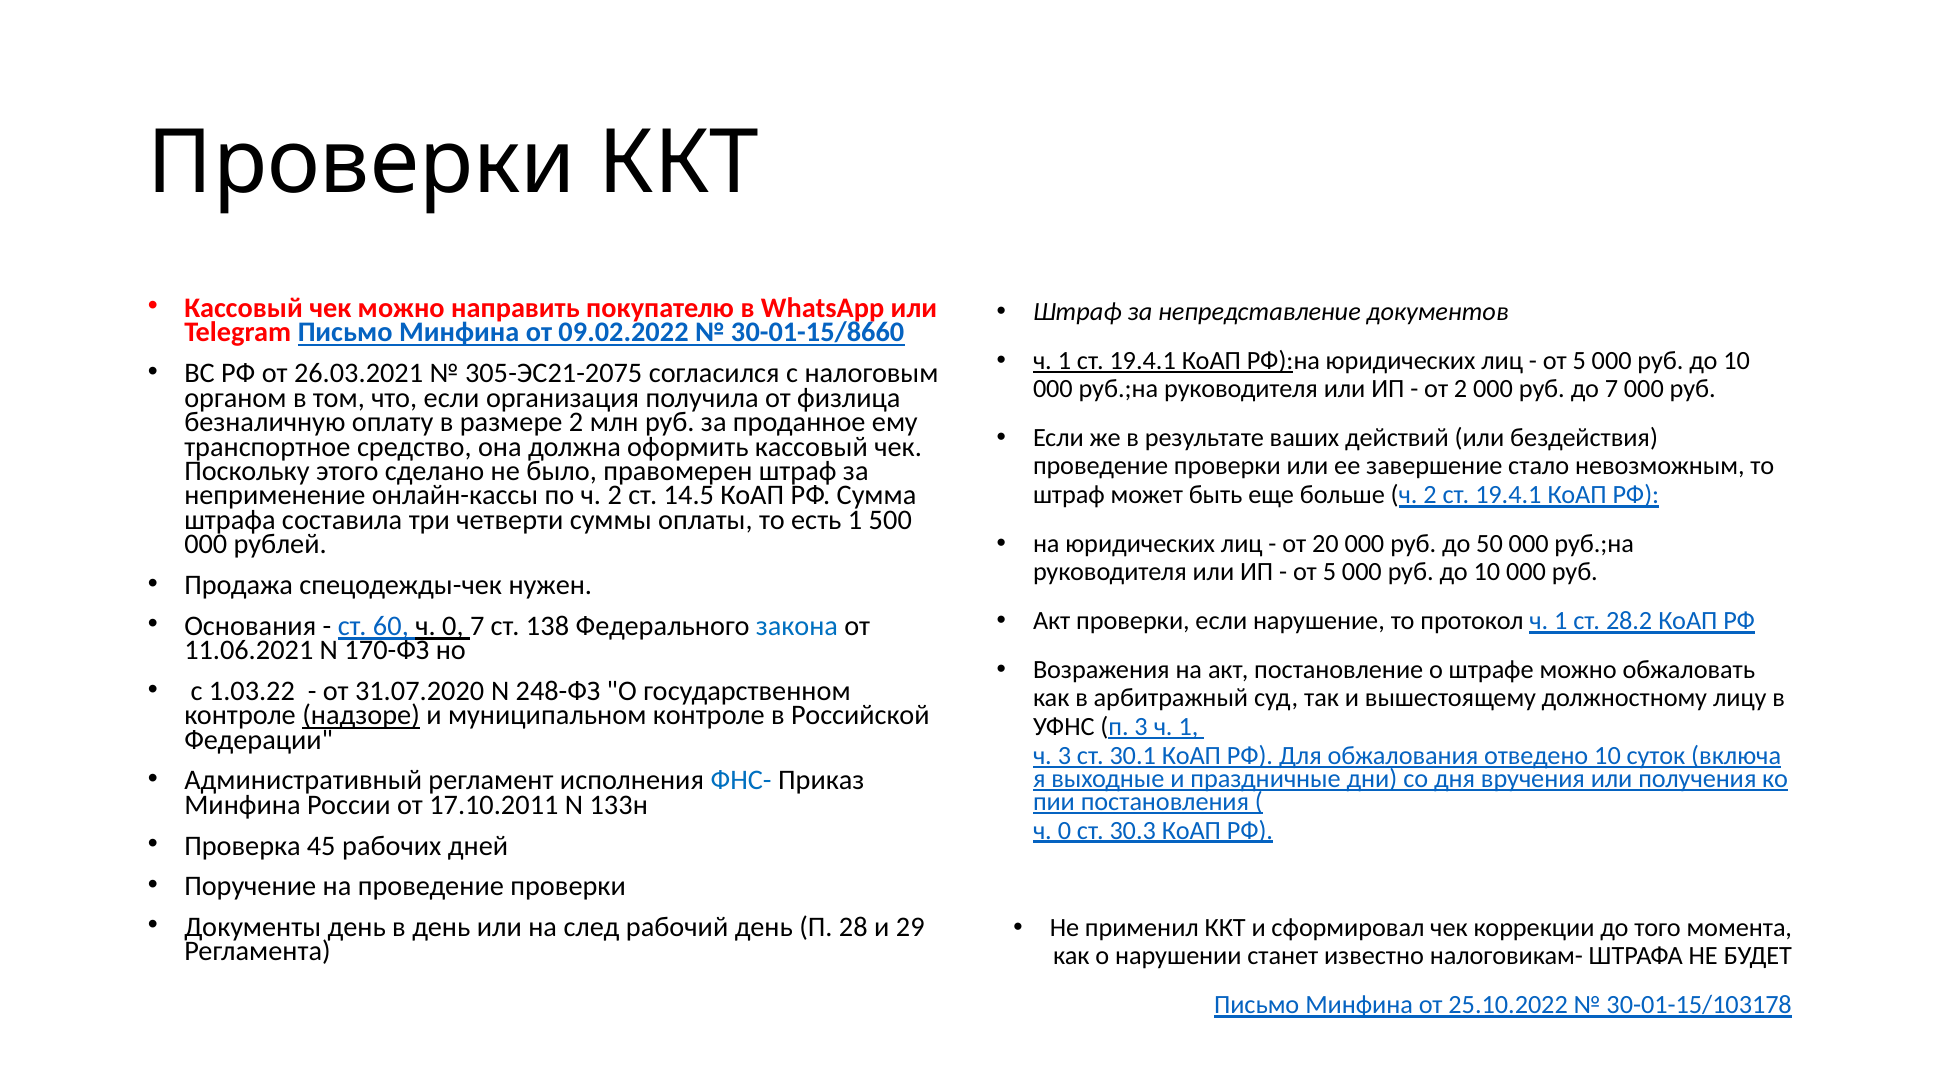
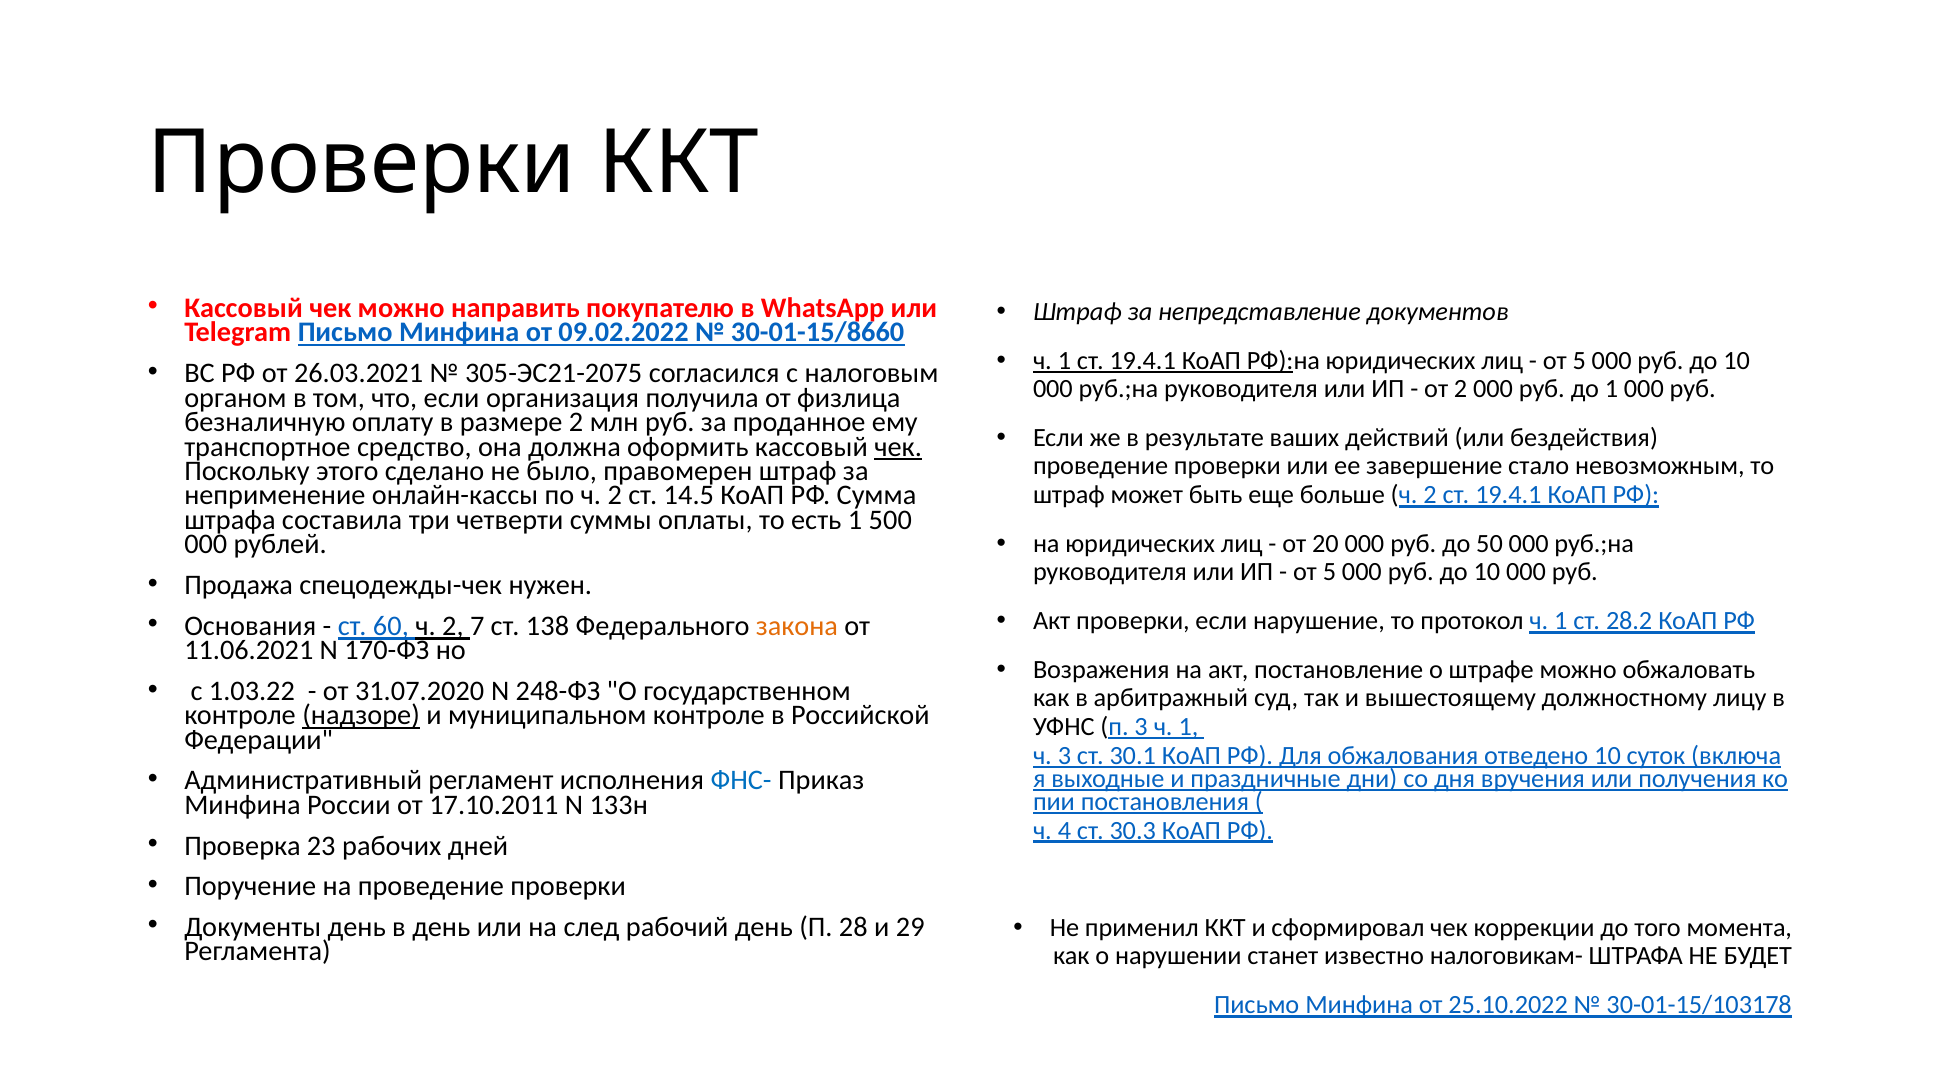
до 7: 7 -> 1
чек at (898, 447) underline: none -> present
60 ч 0: 0 -> 2
закона colour: blue -> orange
0 at (1064, 831): 0 -> 4
45: 45 -> 23
